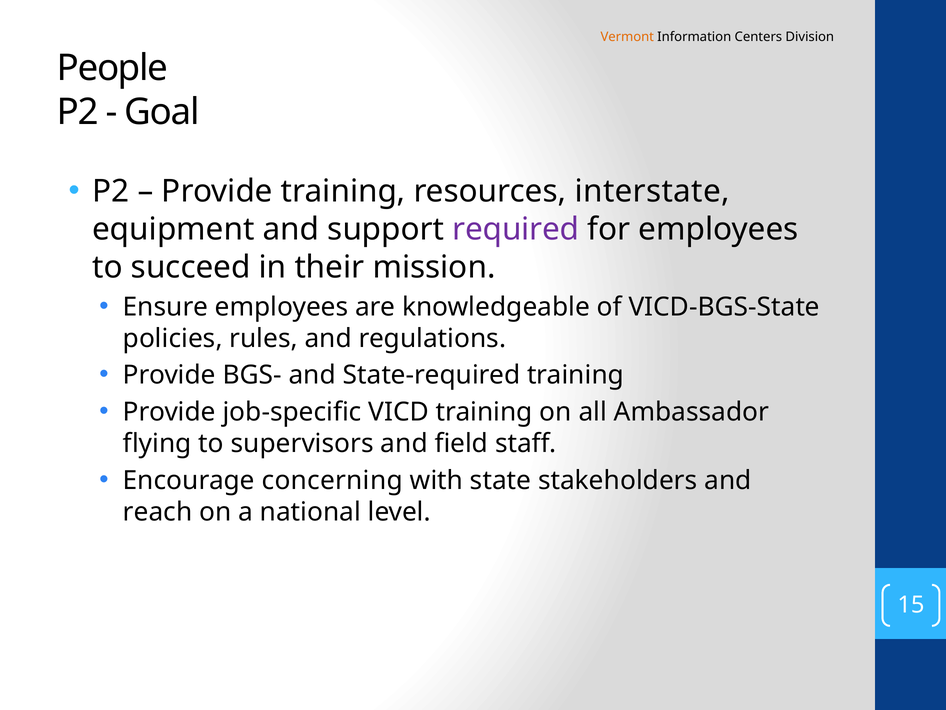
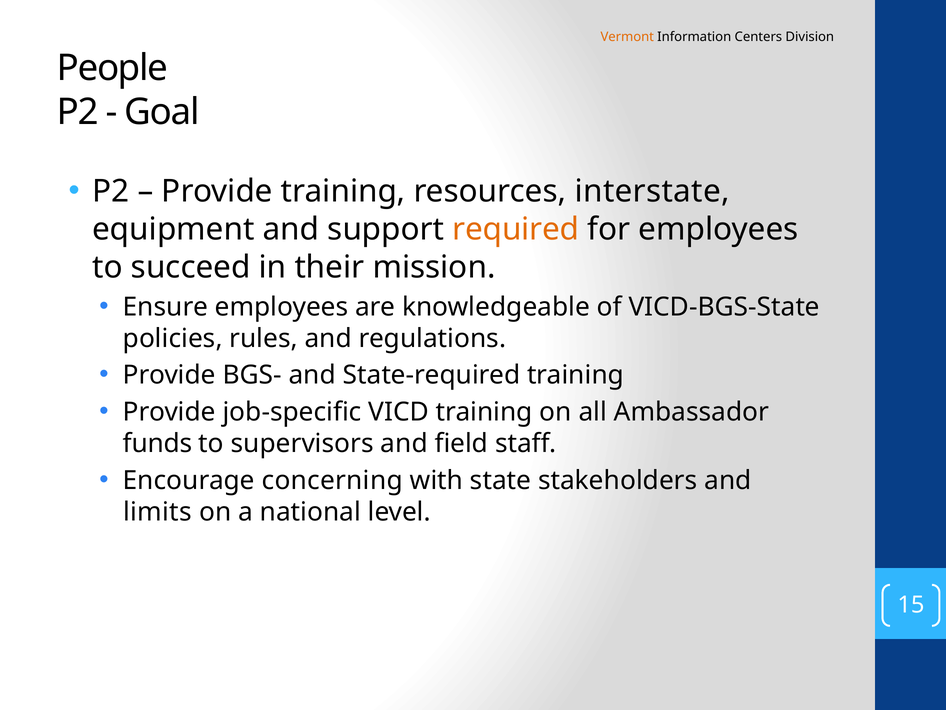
required colour: purple -> orange
flying: flying -> funds
reach: reach -> limits
